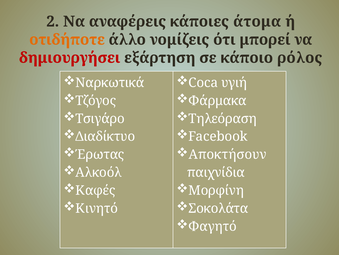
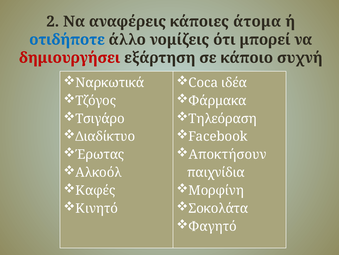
οτιδήποτε colour: orange -> blue
ρόλος: ρόλος -> συχνή
υγιή: υγιή -> ιδέα
